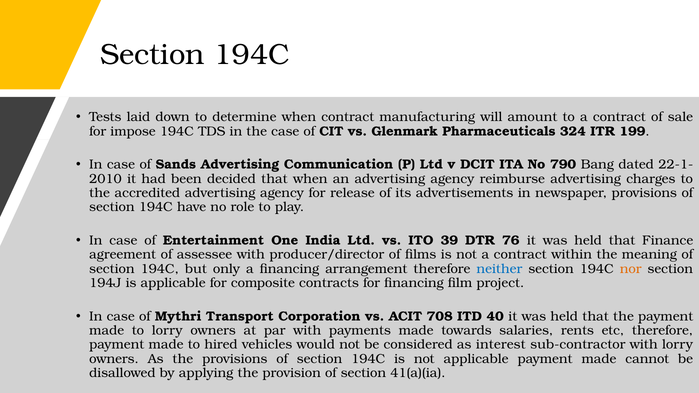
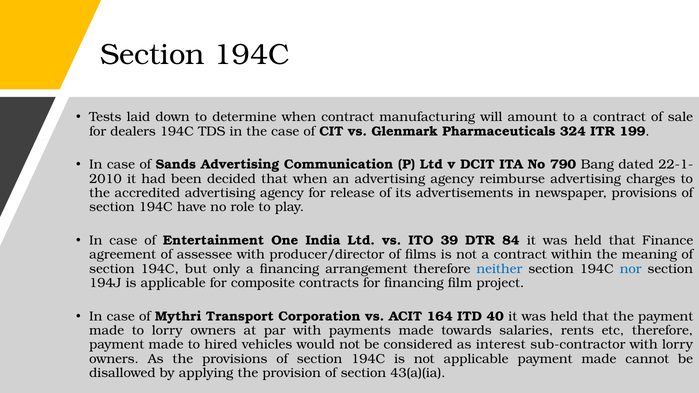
impose: impose -> dealers
76: 76 -> 84
nor colour: orange -> blue
708: 708 -> 164
41(a)(ia: 41(a)(ia -> 43(a)(ia
